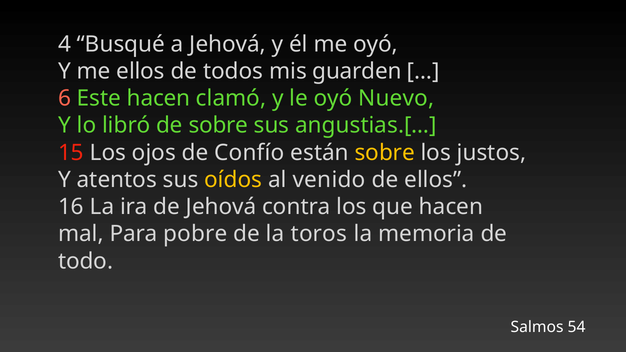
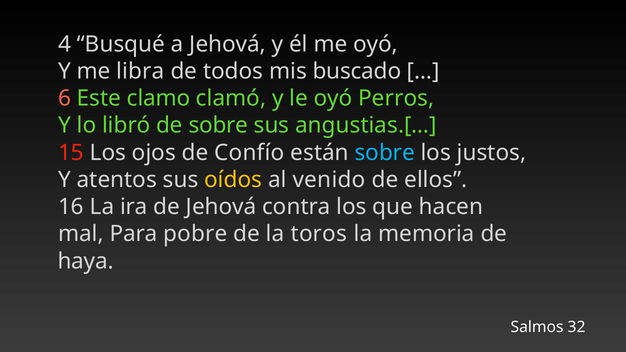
me ellos: ellos -> libra
guarden: guarden -> buscado
Este hacen: hacen -> clamo
Nuevo: Nuevo -> Perros
sobre at (385, 153) colour: yellow -> light blue
todo: todo -> haya
54: 54 -> 32
